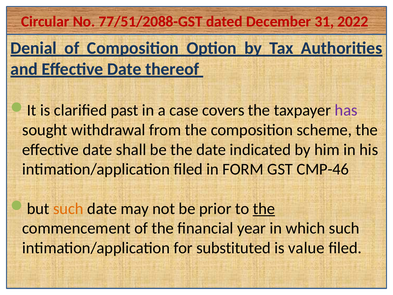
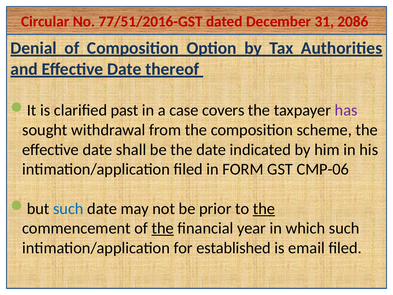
77/51/2088-GST: 77/51/2088-GST -> 77/51/2016-GST
2022: 2022 -> 2086
CMP-46: CMP-46 -> CMP-06
such at (68, 208) colour: orange -> blue
the at (163, 228) underline: none -> present
substituted: substituted -> established
value: value -> email
